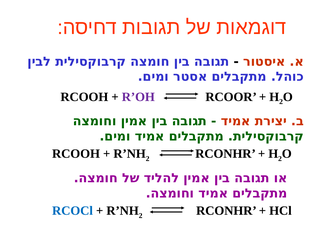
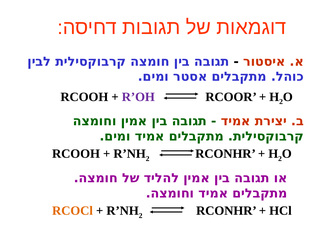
RCOCl colour: blue -> orange
